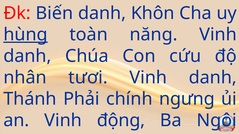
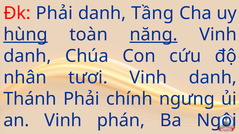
Đk Biến: Biến -> Phải
Khôn: Khôn -> Tầng
năng underline: none -> present
động: động -> phán
